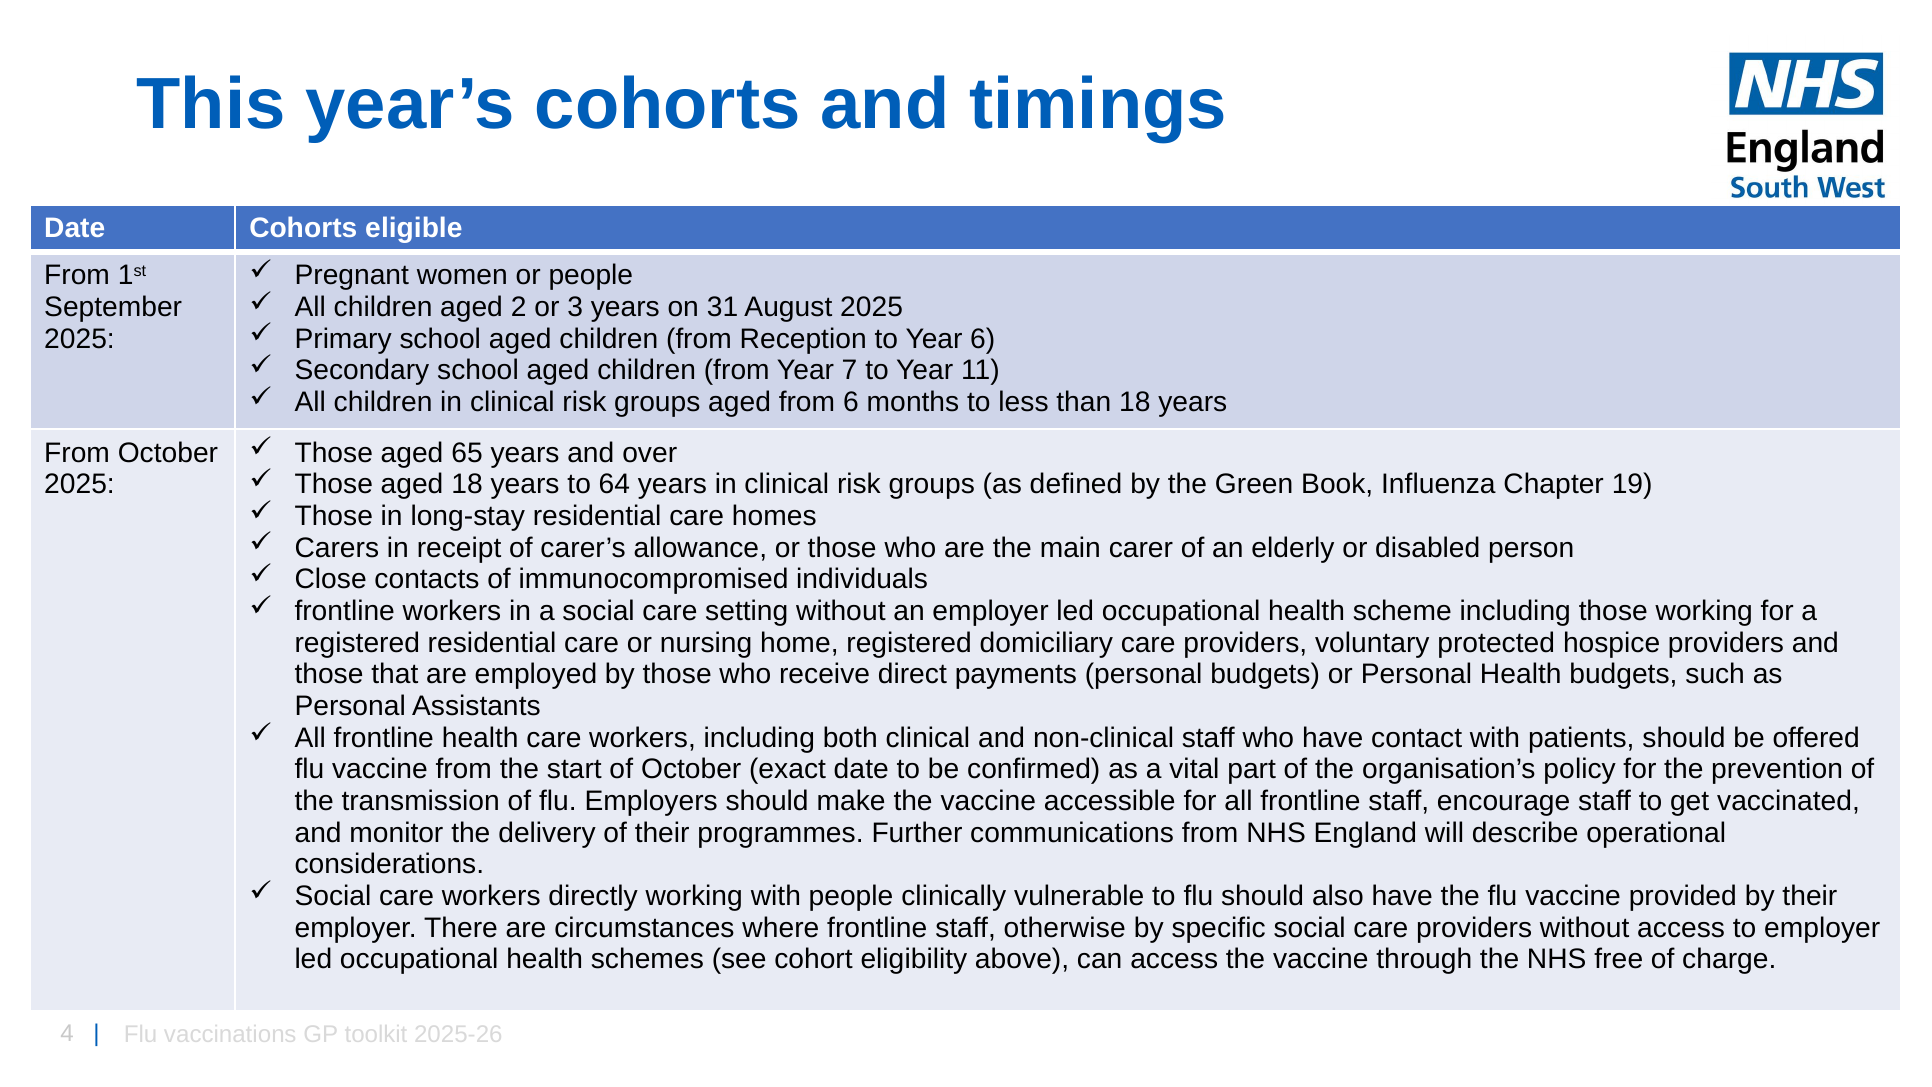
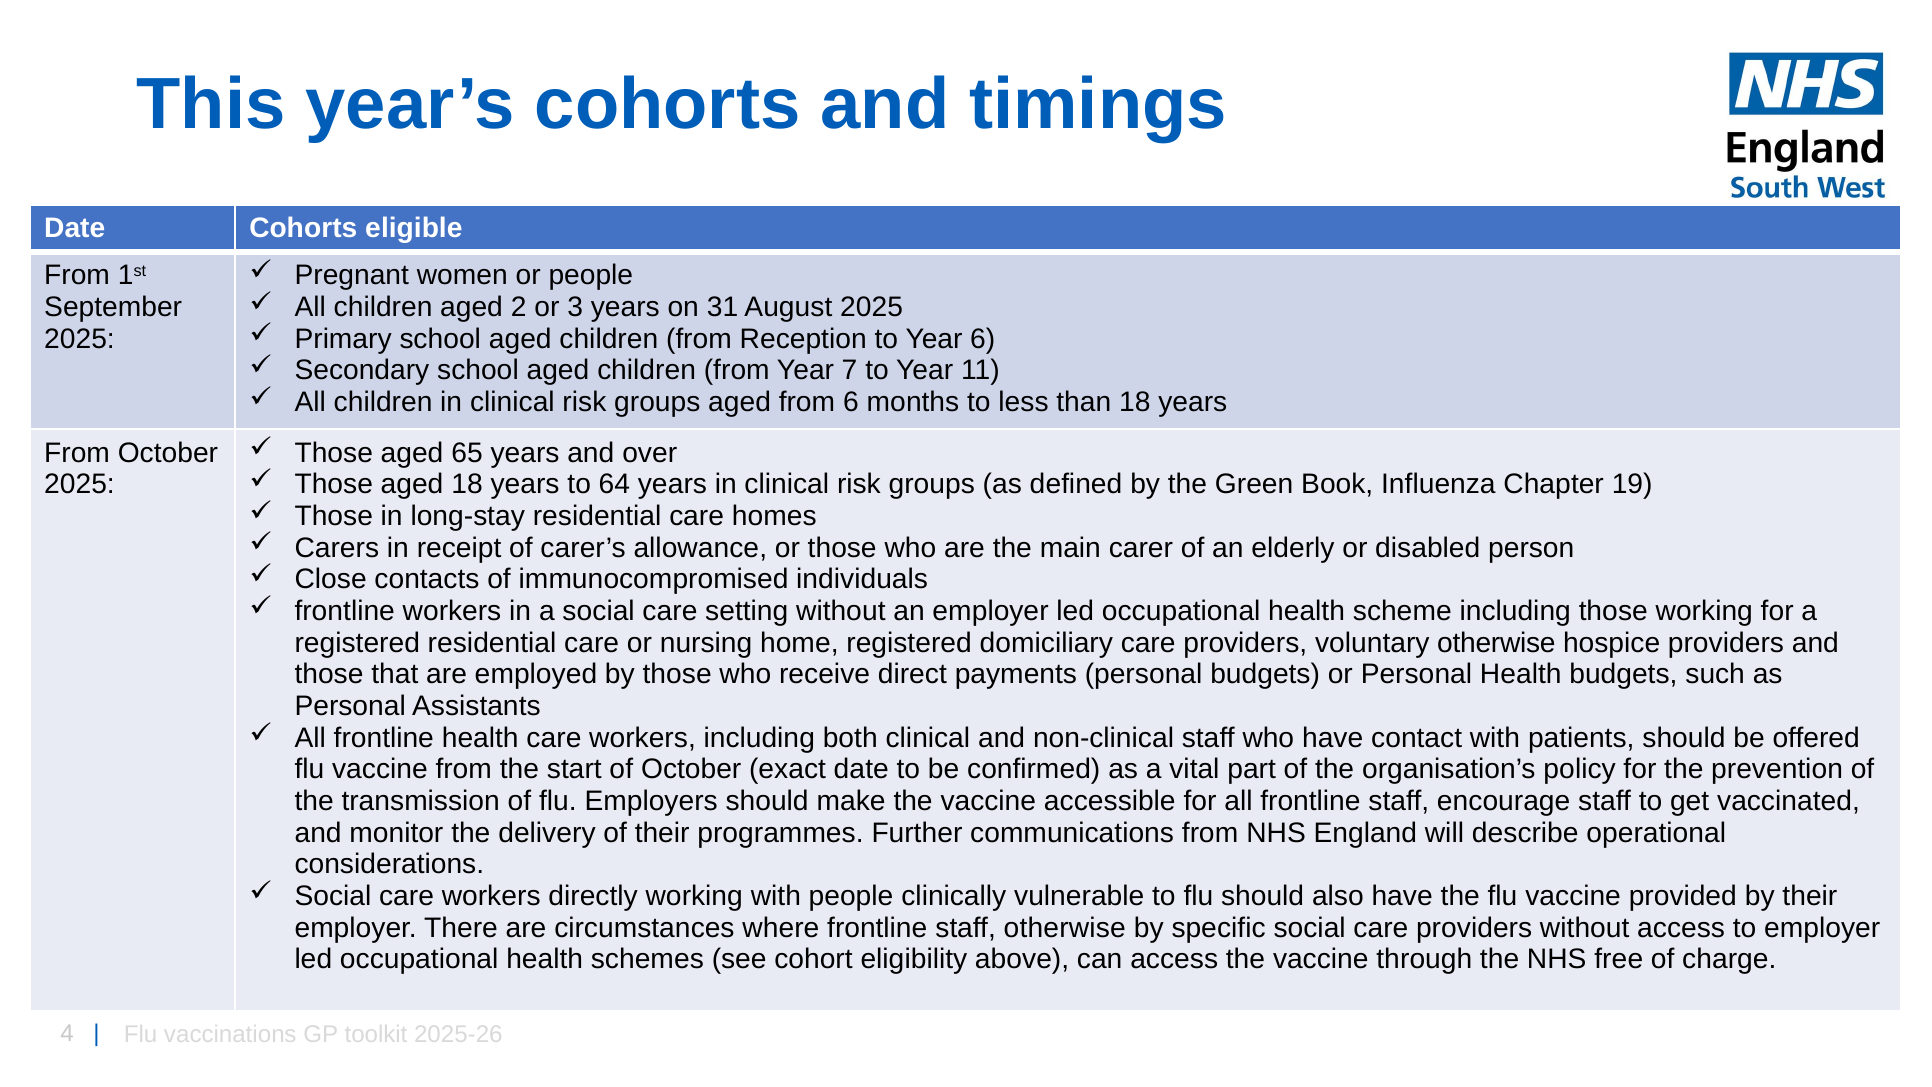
voluntary protected: protected -> otherwise
